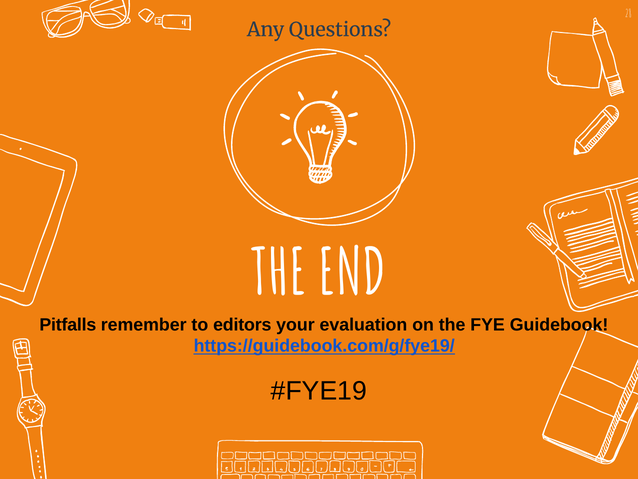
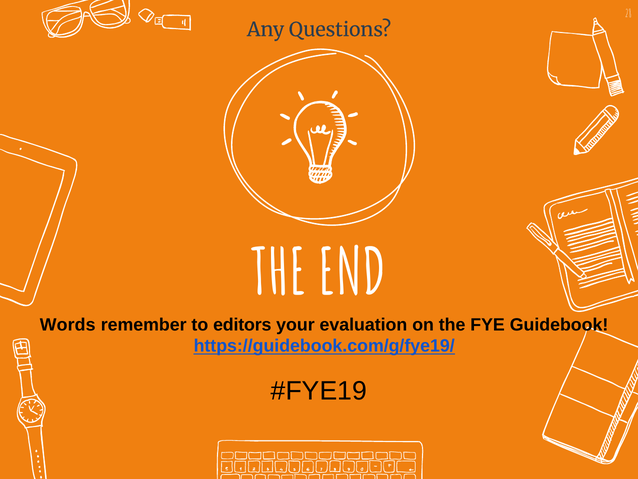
Pitfalls: Pitfalls -> Words
